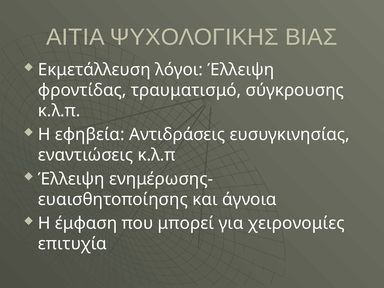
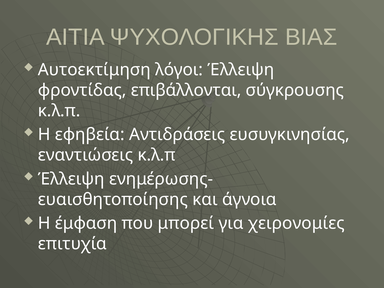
Εκμετάλλευση: Εκμετάλλευση -> Αυτοεκτίμηση
τραυματισμό: τραυματισμό -> επιβάλλονται
